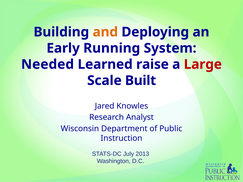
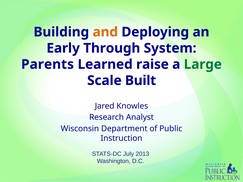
Running: Running -> Through
Needed: Needed -> Parents
Large colour: red -> green
